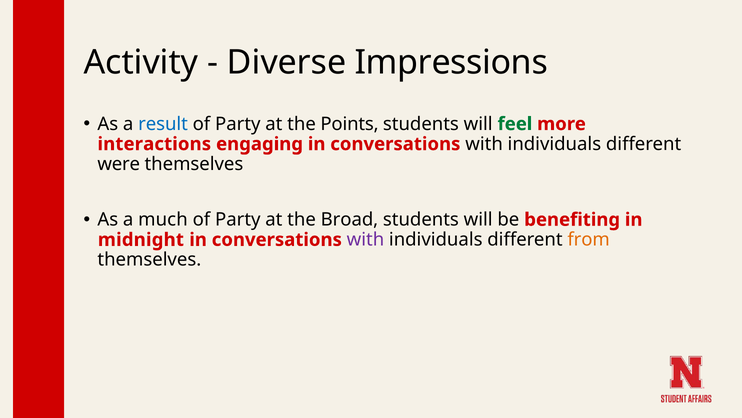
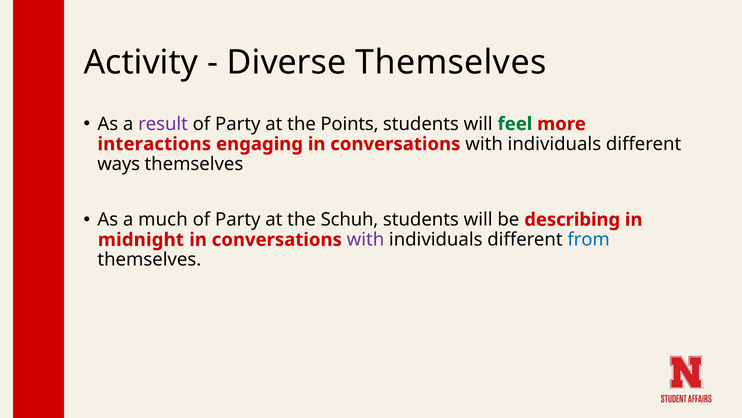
Diverse Impressions: Impressions -> Themselves
result colour: blue -> purple
were: were -> ways
Broad: Broad -> Schuh
benefiting: benefiting -> describing
from colour: orange -> blue
